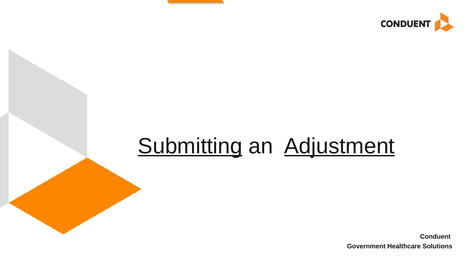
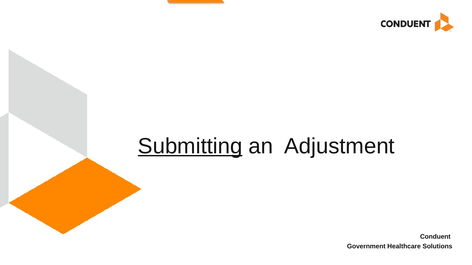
Adjustment underline: present -> none
